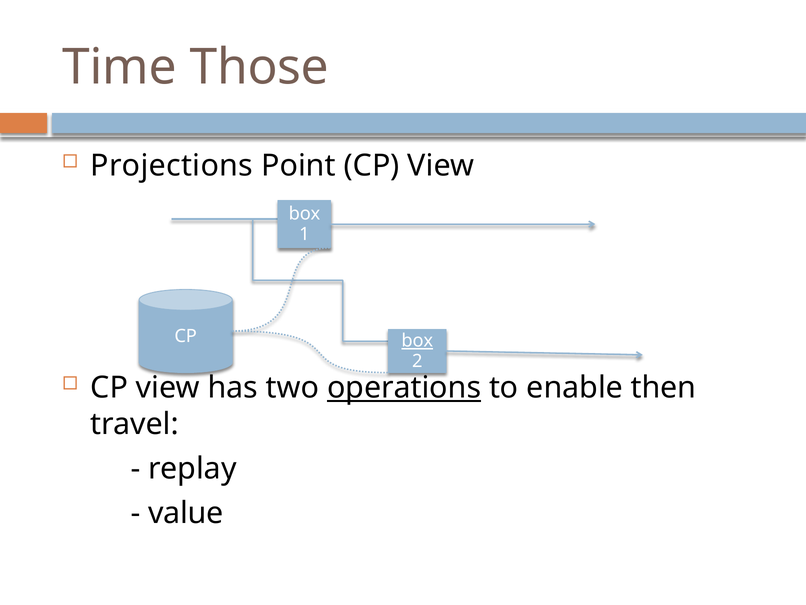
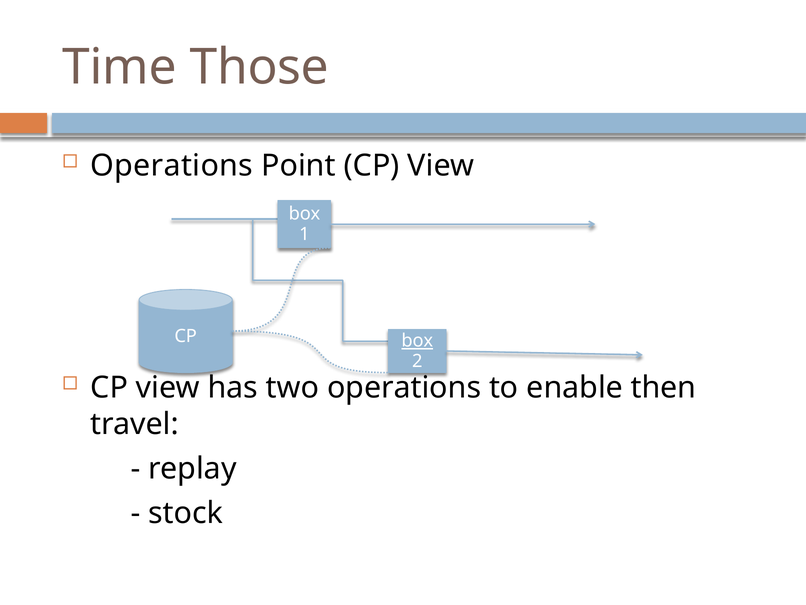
Projections at (172, 165): Projections -> Operations
operations at (404, 387) underline: present -> none
value: value -> stock
